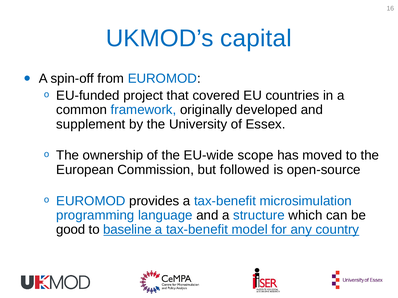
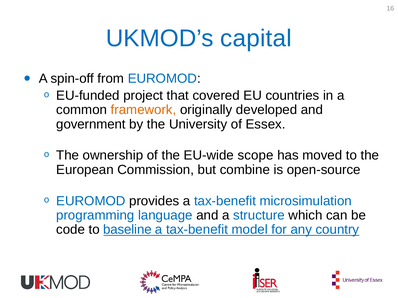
framework colour: blue -> orange
supplement: supplement -> government
followed: followed -> combine
good: good -> code
